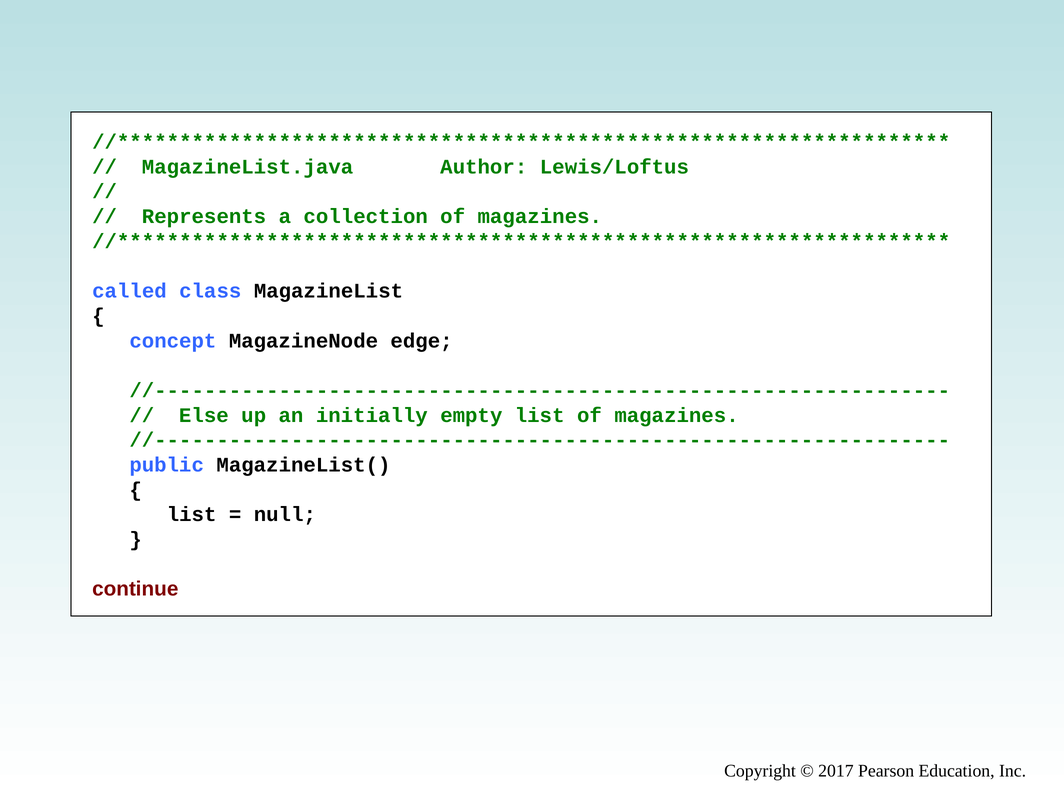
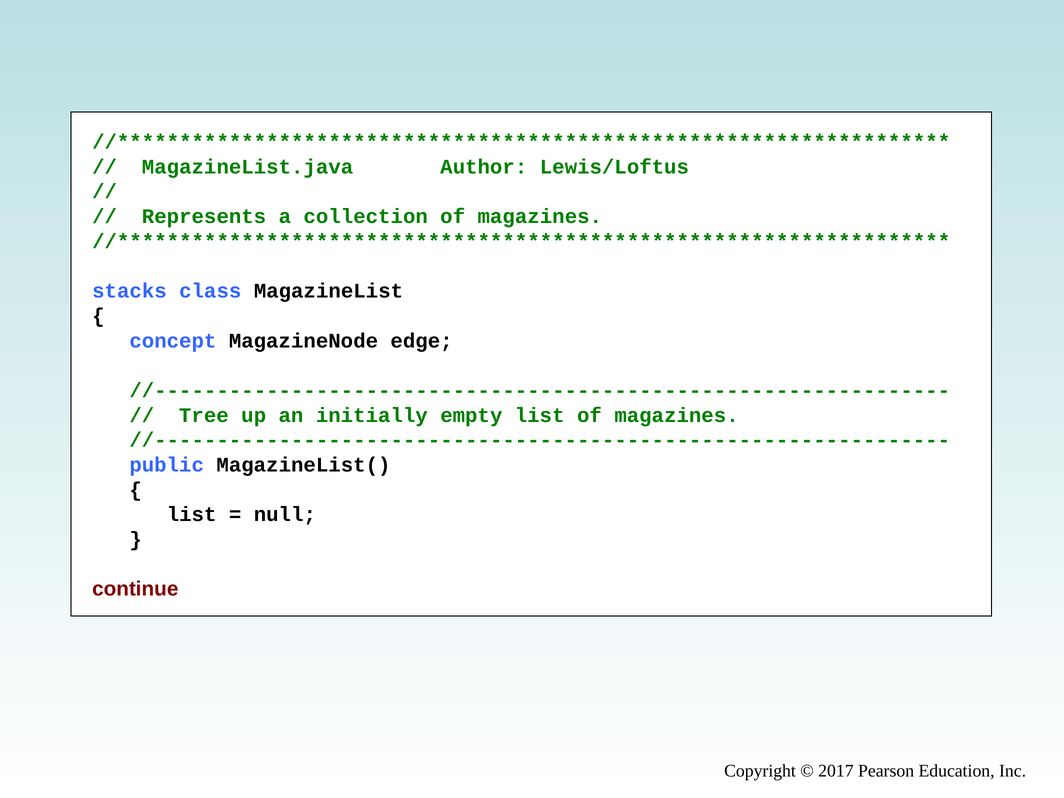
called: called -> stacks
Else: Else -> Tree
